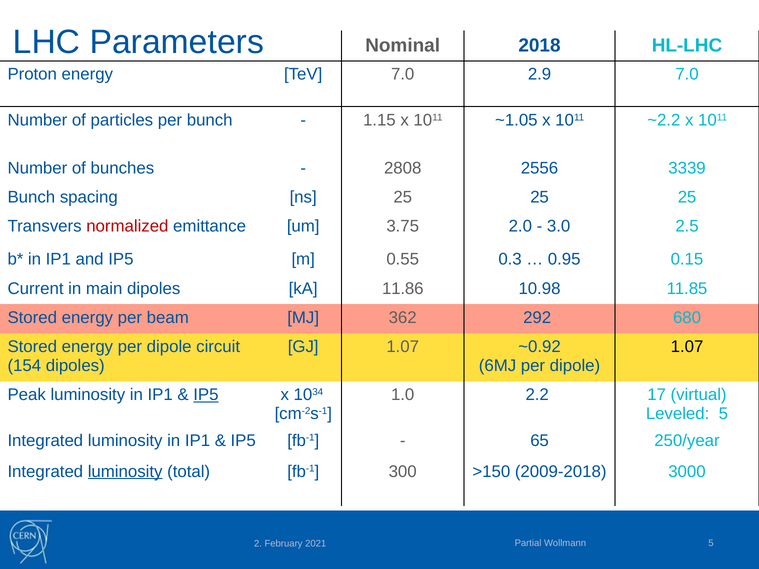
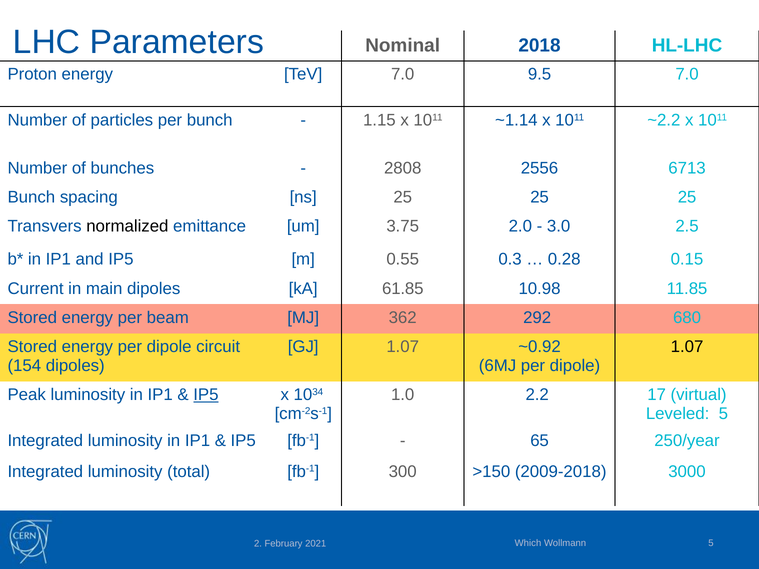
2.9: 2.9 -> 9.5
~1.05: ~1.05 -> ~1.14
3339: 3339 -> 6713
normalized colour: red -> black
0.95: 0.95 -> 0.28
11.86: 11.86 -> 61.85
luminosity at (125, 472) underline: present -> none
Partial: Partial -> Which
